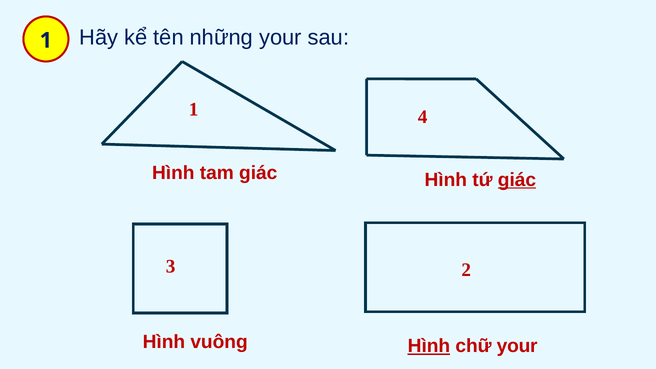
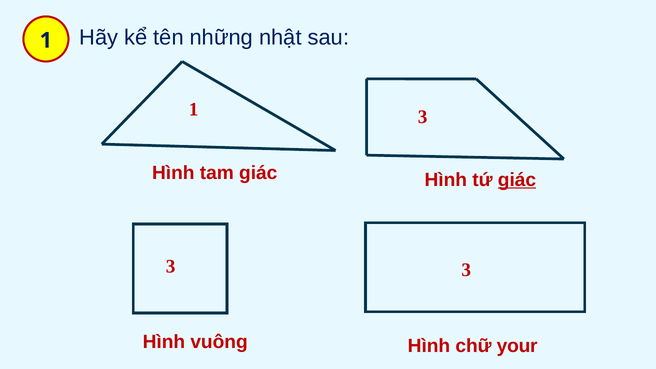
những your: your -> nhật
1 4: 4 -> 3
2 at (466, 270): 2 -> 3
Hình at (429, 346) underline: present -> none
